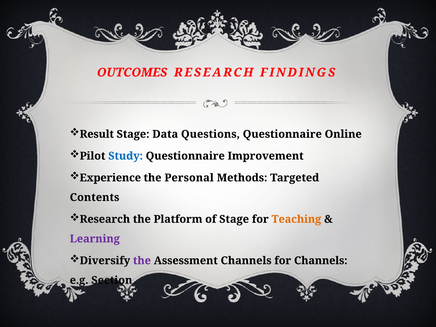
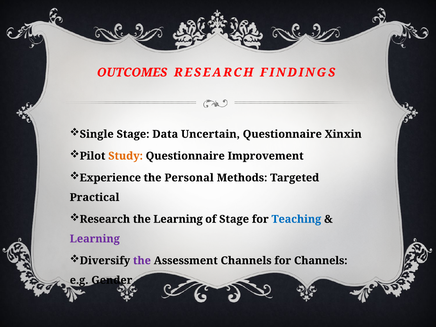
Result: Result -> Single
Questions: Questions -> Uncertain
Online: Online -> Xinxin
Study colour: blue -> orange
Contents: Contents -> Practical
the Platform: Platform -> Learning
Teaching colour: orange -> blue
Section: Section -> Gender
